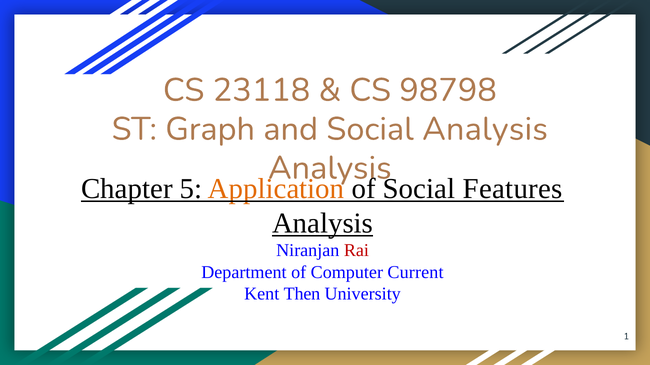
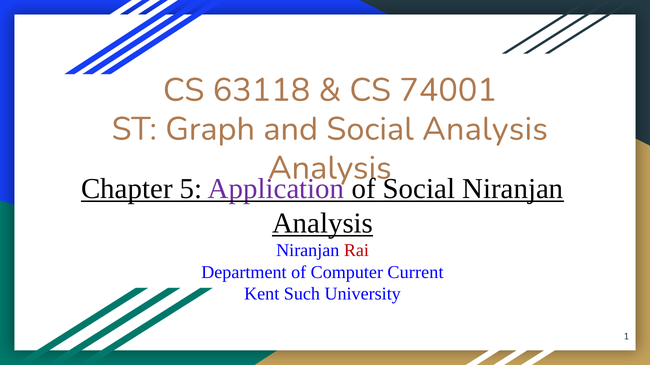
23118: 23118 -> 63118
98798: 98798 -> 74001
Application colour: orange -> purple
Social Features: Features -> Niranjan
Then: Then -> Such
